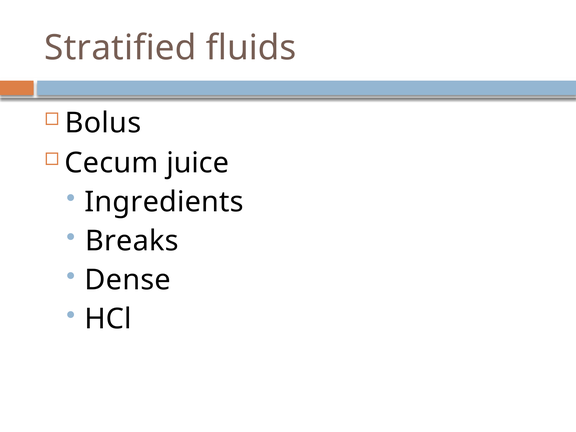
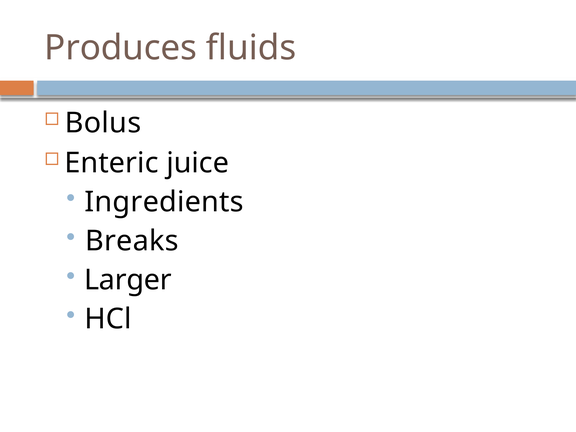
Stratified: Stratified -> Produces
Cecum: Cecum -> Enteric
Dense: Dense -> Larger
